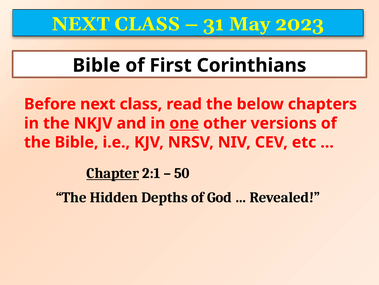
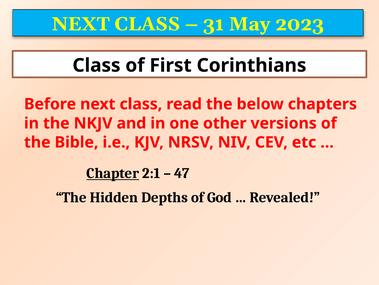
Bible at (96, 65): Bible -> Class
one underline: present -> none
50: 50 -> 47
